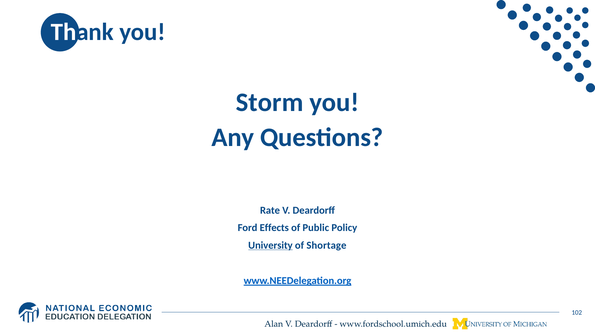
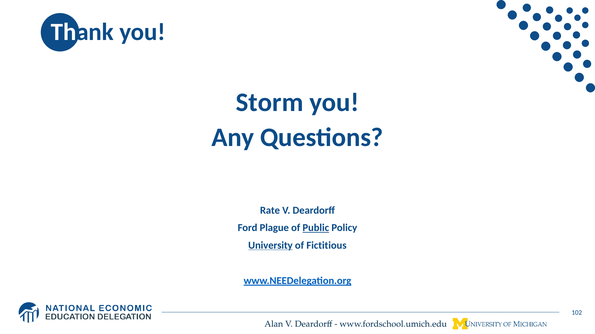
Effects: Effects -> Plague
Public underline: none -> present
Shortage: Shortage -> Fictitious
